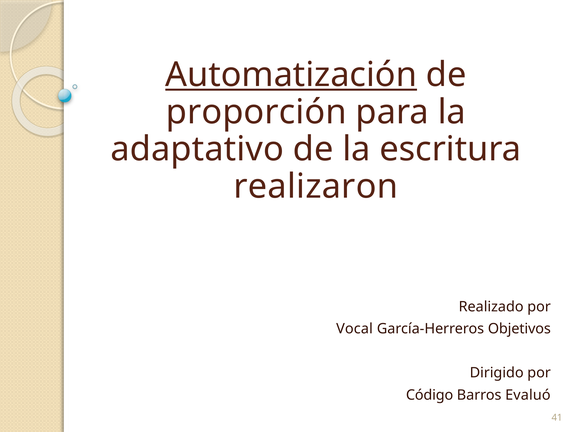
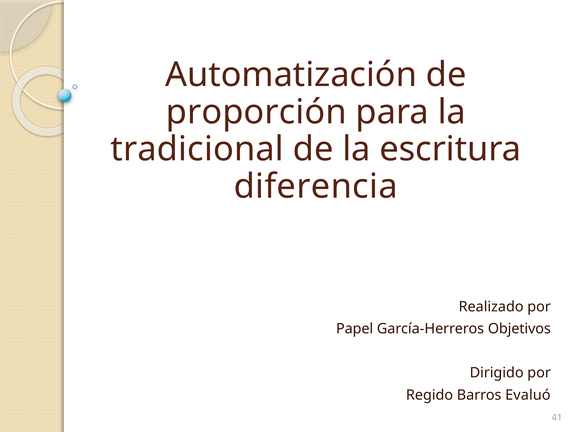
Automatización underline: present -> none
adaptativo: adaptativo -> tradicional
realizaron: realizaron -> diferencia
Vocal: Vocal -> Papel
Código: Código -> Regido
